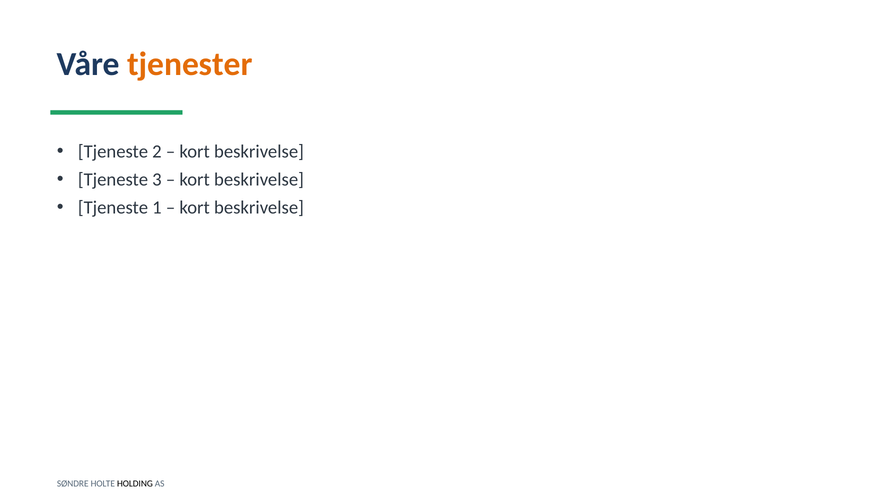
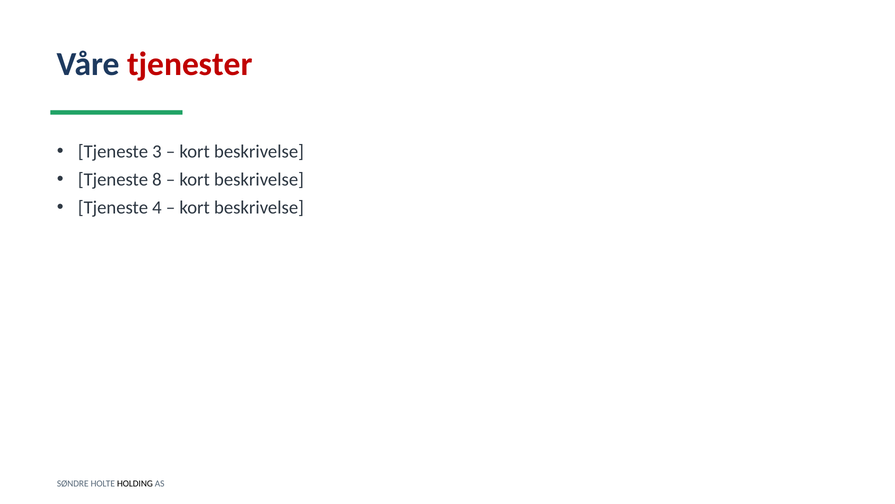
tjenester colour: orange -> red
2: 2 -> 3
3: 3 -> 8
1: 1 -> 4
